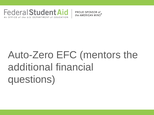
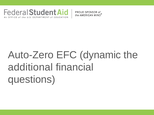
mentors: mentors -> dynamic
